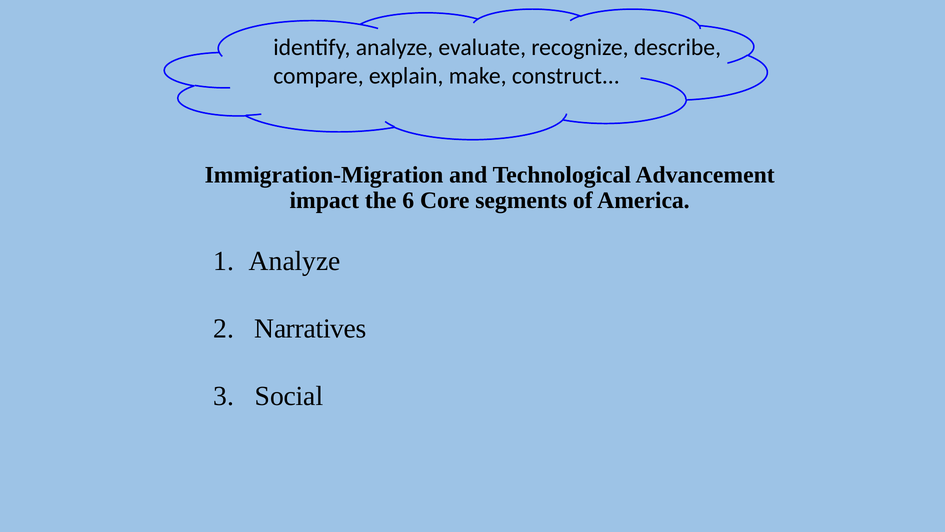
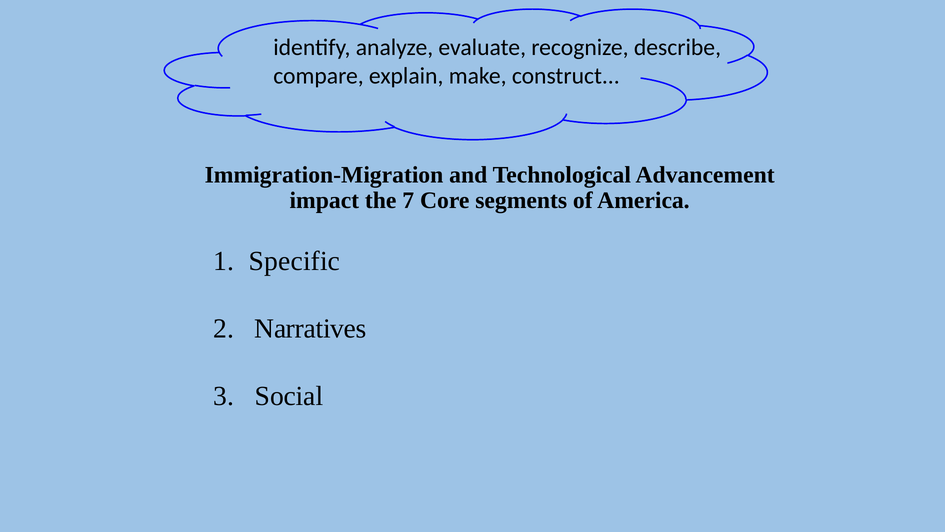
6: 6 -> 7
Analyze at (295, 261): Analyze -> Specific
